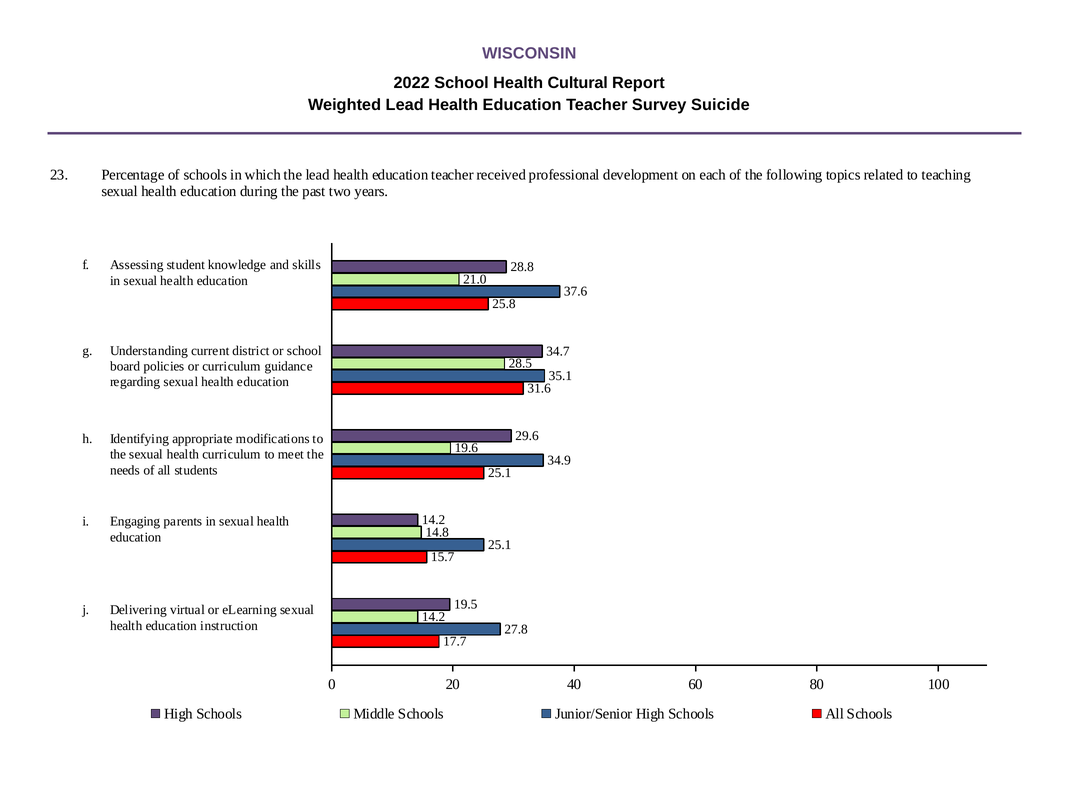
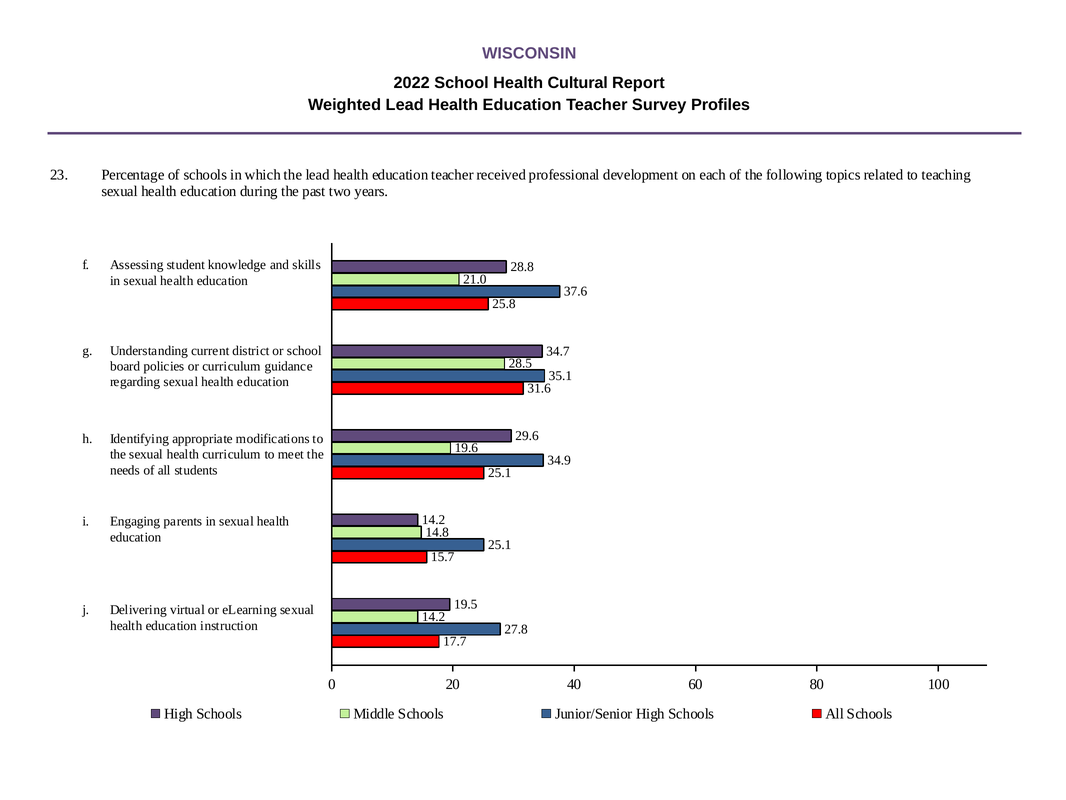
Suicide: Suicide -> Profiles
